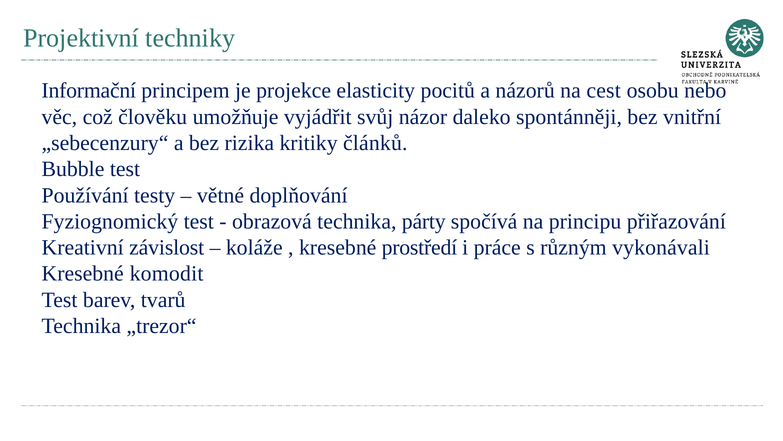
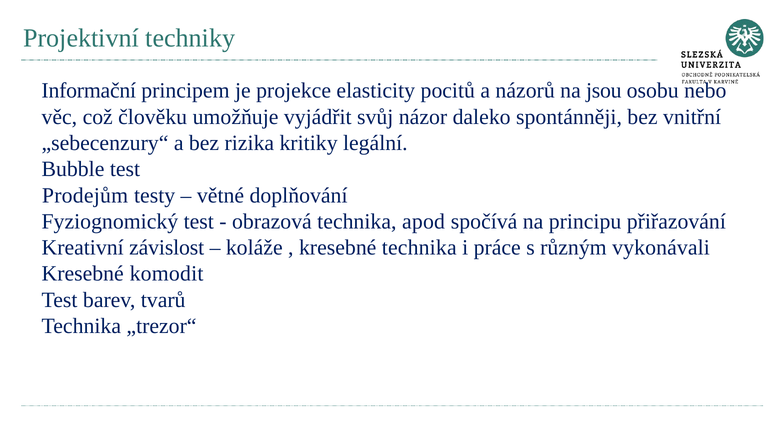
cest: cest -> jsou
článků: článků -> legální
Používání: Používání -> Prodejům
párty: párty -> apod
kresebné prostředí: prostředí -> technika
